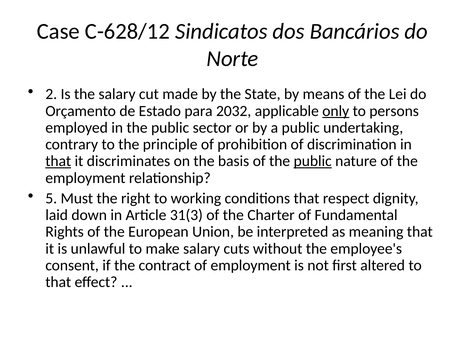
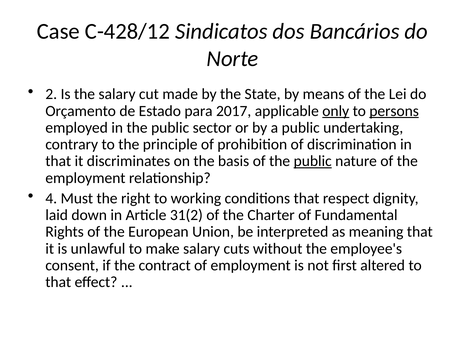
C-628/12: C-628/12 -> C-428/12
2032: 2032 -> 2017
persons underline: none -> present
that at (58, 161) underline: present -> none
5: 5 -> 4
31(3: 31(3 -> 31(2
